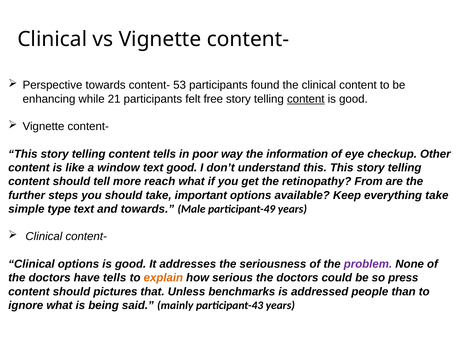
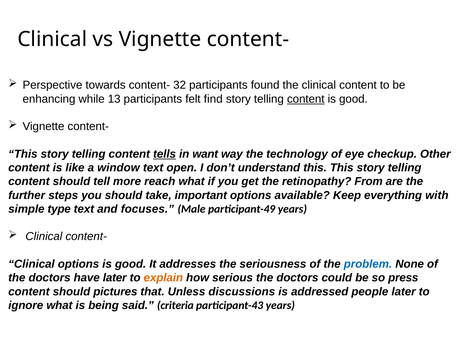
53: 53 -> 32
21: 21 -> 13
free: free -> find
tells at (165, 154) underline: none -> present
poor: poor -> want
information: information -> technology
text good: good -> open
everything take: take -> with
and towards: towards -> focuses
problem colour: purple -> blue
have tells: tells -> later
benchmarks: benchmarks -> discussions
people than: than -> later
mainly: mainly -> criteria
